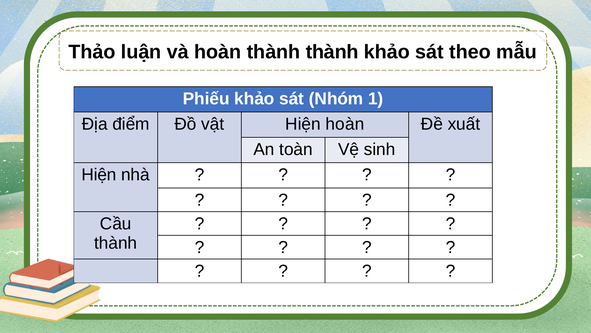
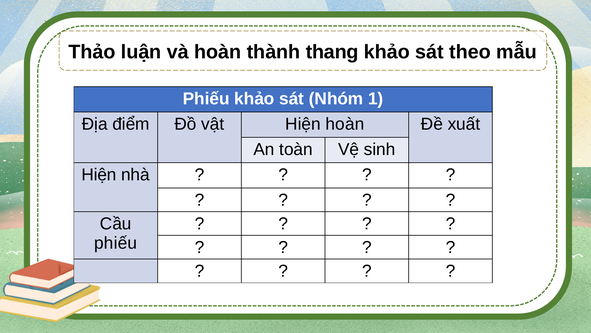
thành thành: thành -> thang
thành at (116, 243): thành -> phiếu
